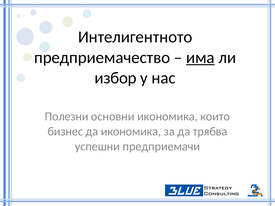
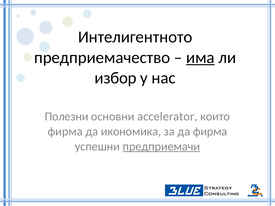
основни икономика: икономика -> accelerator
бизнес at (65, 132): бизнес -> фирма
да трябва: трябва -> фирма
предприемачи underline: none -> present
